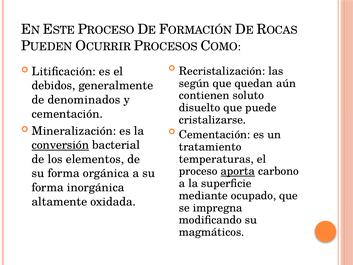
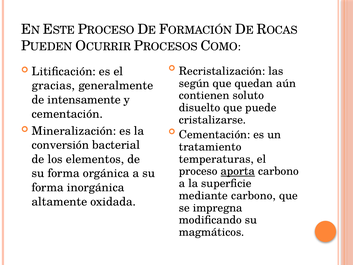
debidos: debidos -> gracias
denominados: denominados -> intensamente
conversión underline: present -> none
mediante ocupado: ocupado -> carbono
